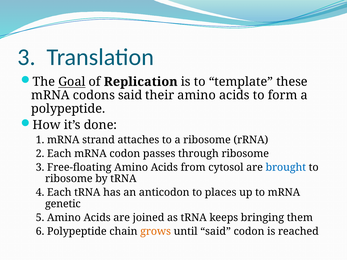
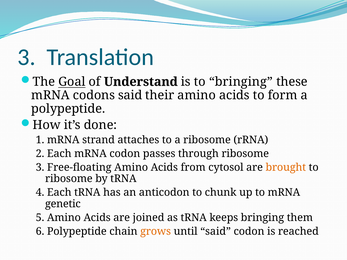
Replication: Replication -> Understand
to template: template -> bringing
brought colour: blue -> orange
places: places -> chunk
